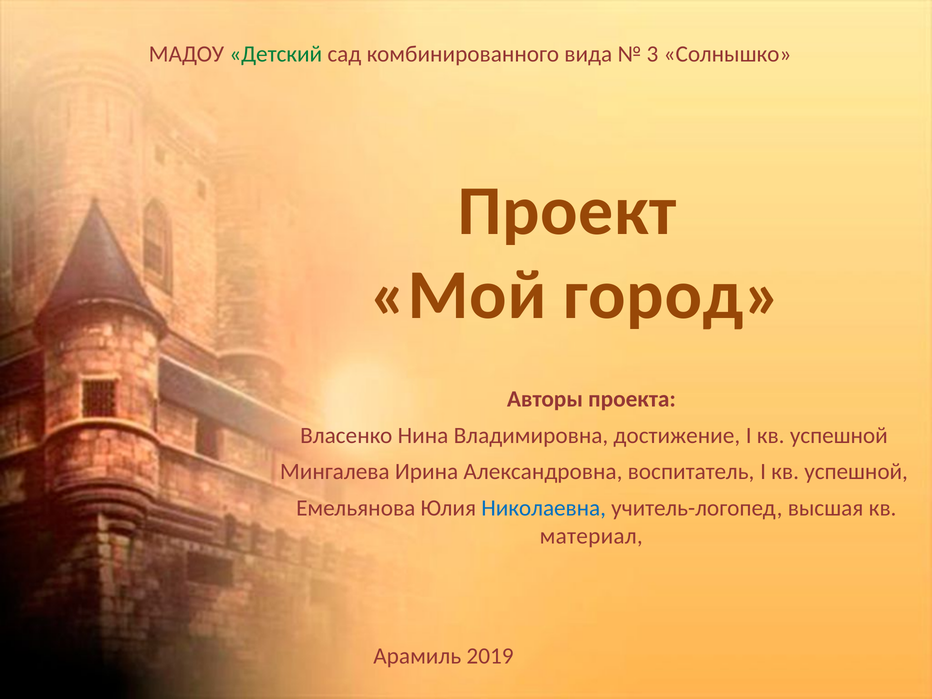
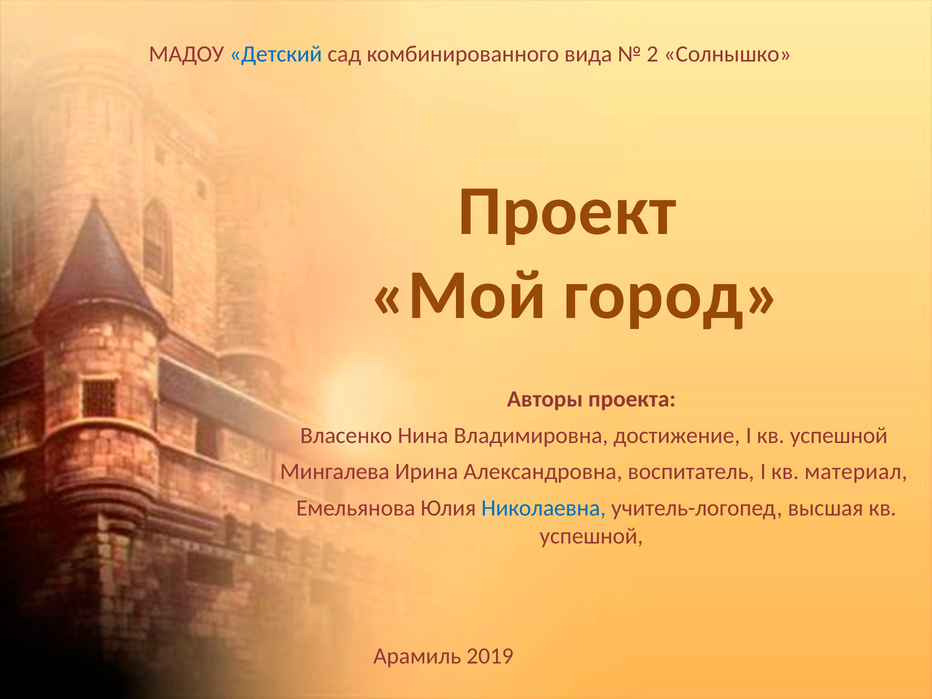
Детский colour: green -> blue
3: 3 -> 2
воспитатель I кв успешной: успешной -> материал
материал at (591, 536): материал -> успешной
